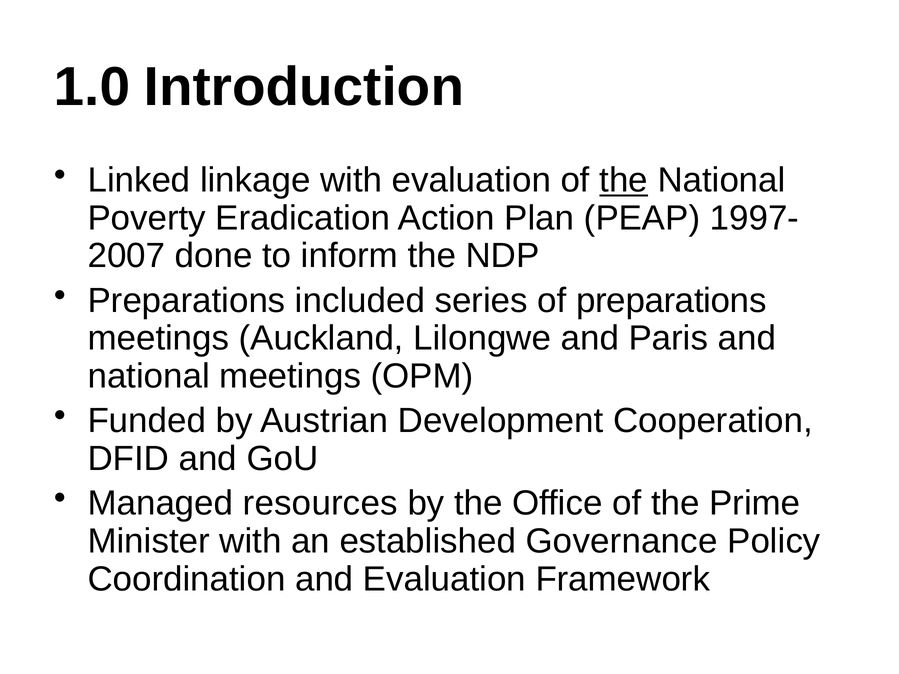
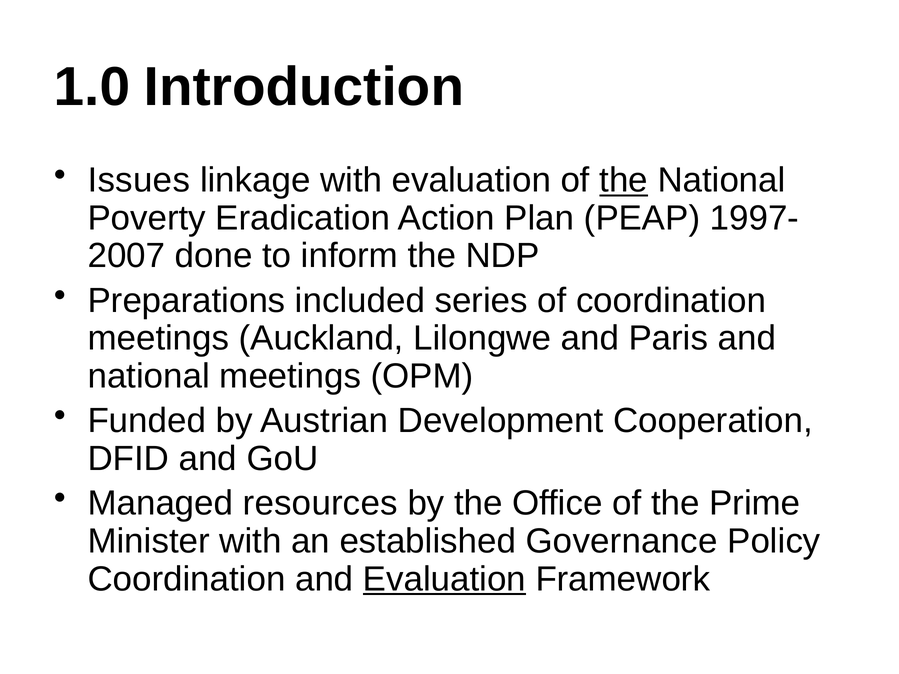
Linked: Linked -> Issues
of preparations: preparations -> coordination
Evaluation at (444, 579) underline: none -> present
